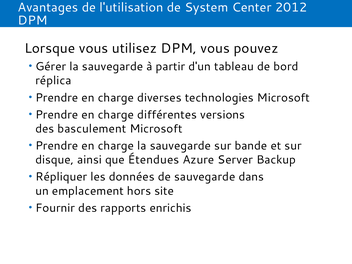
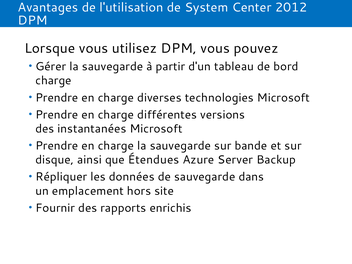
réplica at (53, 81): réplica -> charge
basculement: basculement -> instantanées
